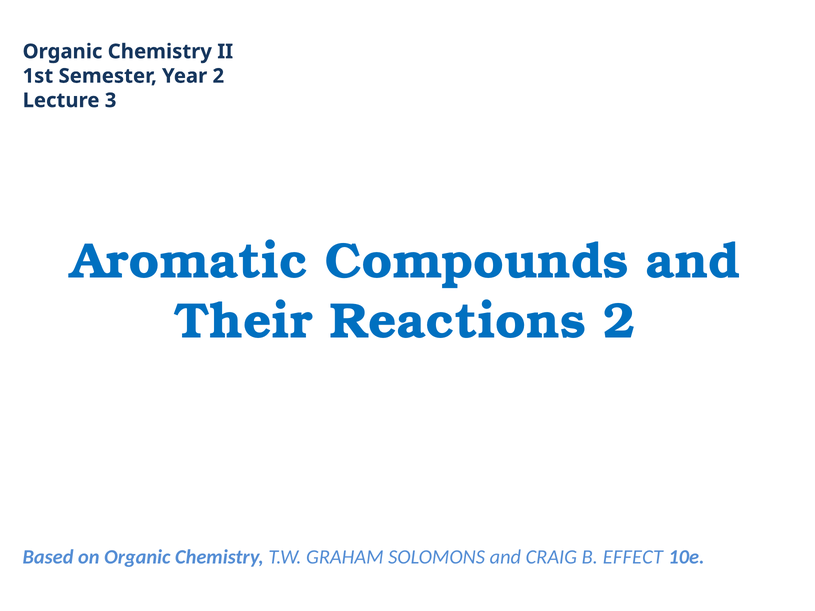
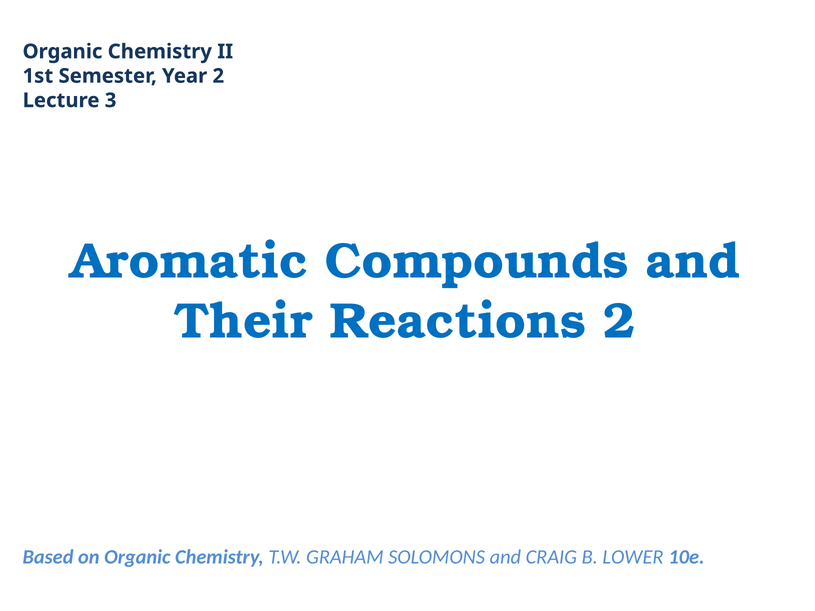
EFFECT: EFFECT -> LOWER
